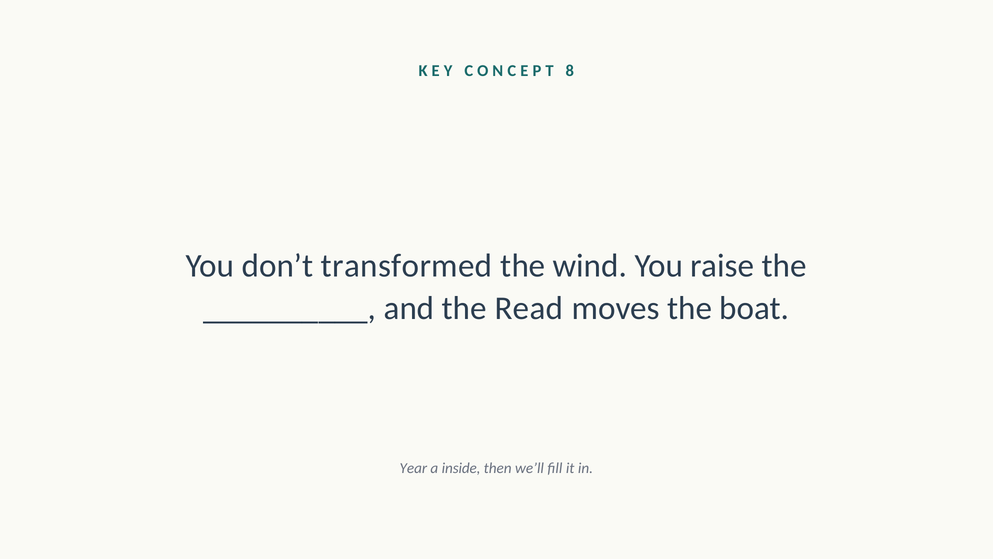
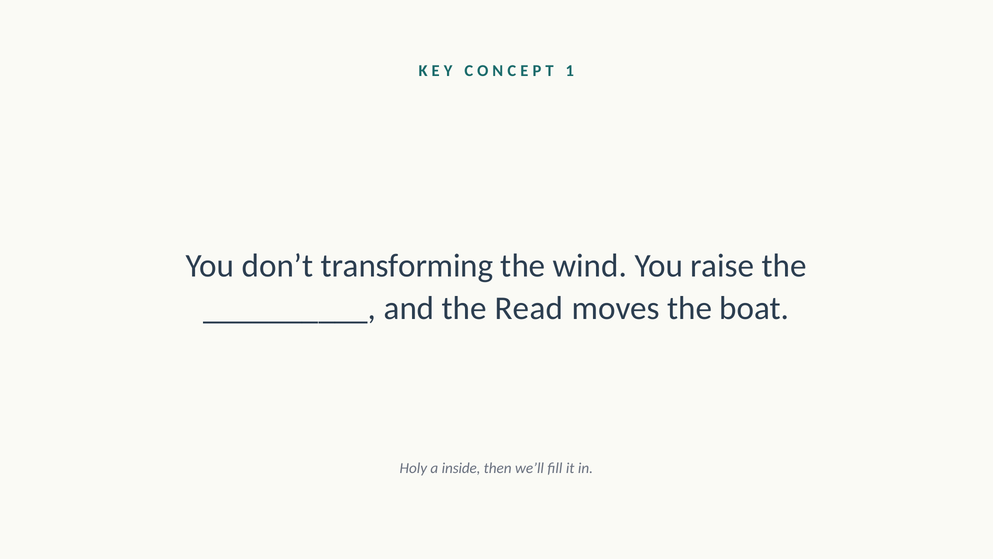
8: 8 -> 1
transformed: transformed -> transforming
Year: Year -> Holy
